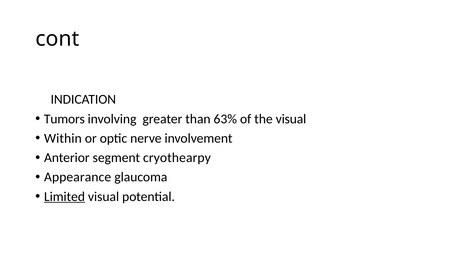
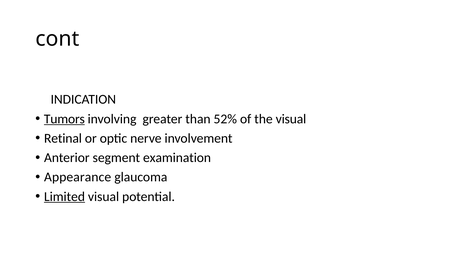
Tumors underline: none -> present
63%: 63% -> 52%
Within: Within -> Retinal
cryothearpy: cryothearpy -> examination
